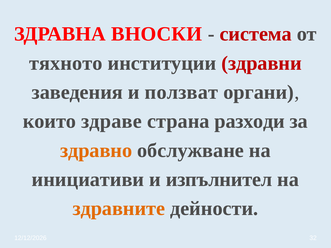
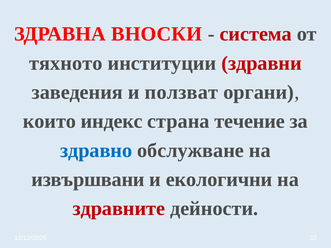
здраве: здраве -> индекс
разходи: разходи -> течение
здравно colour: orange -> blue
инициативи: инициативи -> извършвани
изпълнител: изпълнител -> екологични
здравните colour: orange -> red
